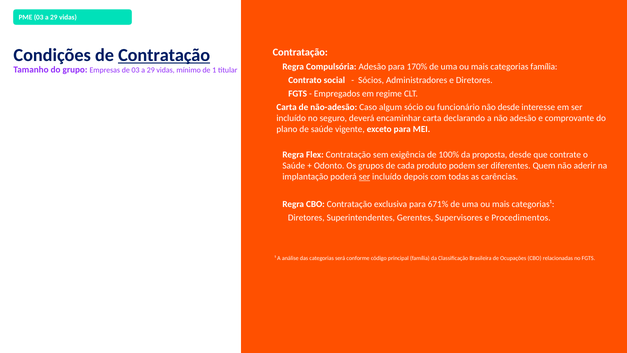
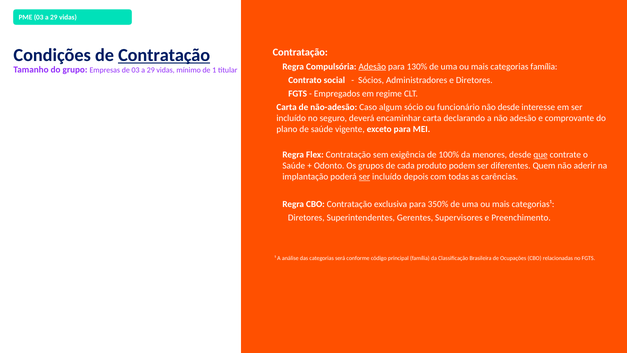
Adesão at (372, 66) underline: none -> present
170%: 170% -> 130%
proposta: proposta -> menores
que underline: none -> present
671%: 671% -> 350%
Procedimentos: Procedimentos -> Preenchimento
